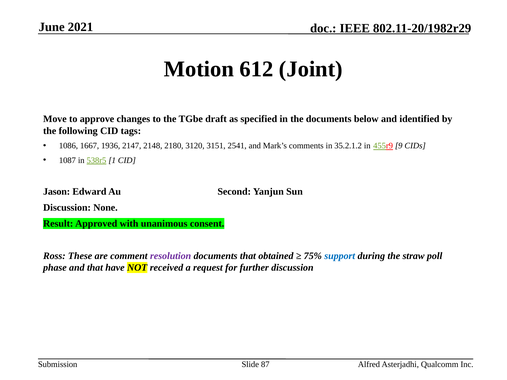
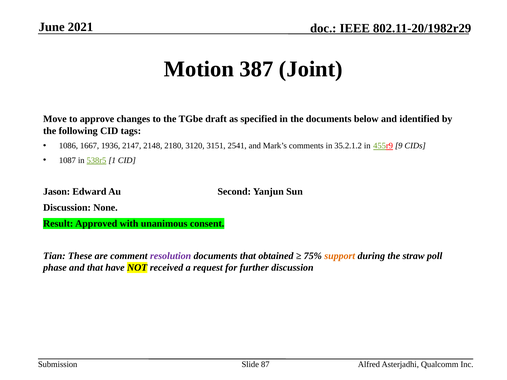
612: 612 -> 387
Ross: Ross -> Tian
support colour: blue -> orange
